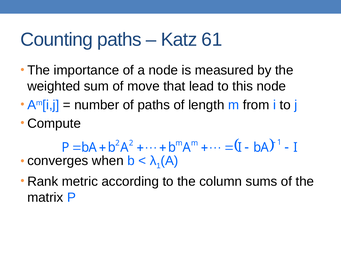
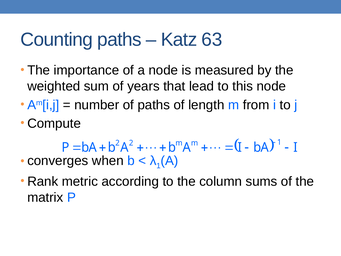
61: 61 -> 63
move: move -> years
